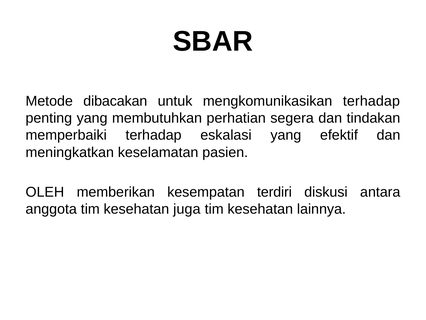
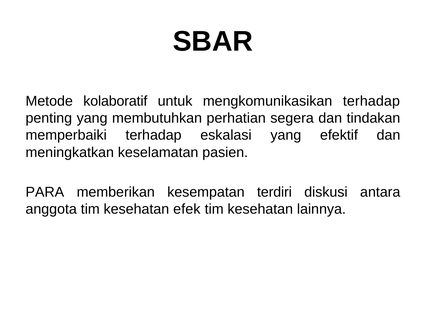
dibacakan: dibacakan -> kolaboratif
OLEH: OLEH -> PARA
juga: juga -> efek
